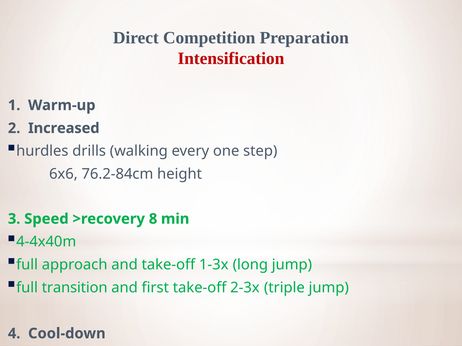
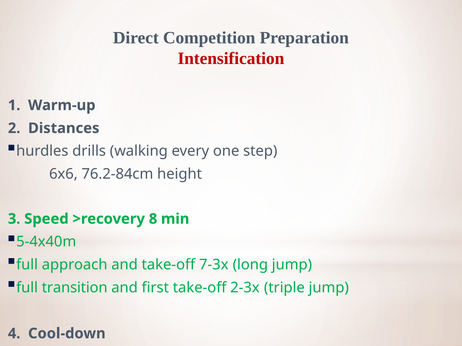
Increased: Increased -> Distances
4-4x40m: 4-4x40m -> 5-4x40m
1-3x: 1-3x -> 7-3x
